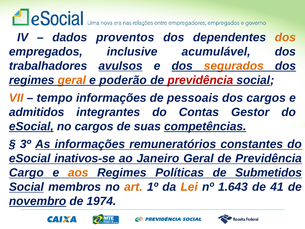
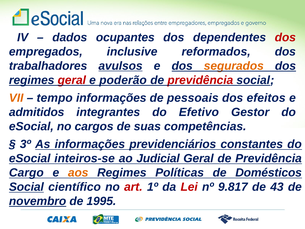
proventos: proventos -> ocupantes
dos at (285, 37) colour: orange -> red
acumulável: acumulável -> reformados
geral at (72, 80) colour: orange -> red
dos cargos: cargos -> efeitos
Contas: Contas -> Efetivo
eSocial at (31, 126) underline: present -> none
competências underline: present -> none
remuneratórios: remuneratórios -> previdenciários
inativos-se: inativos-se -> inteiros-se
Janeiro: Janeiro -> Judicial
Submetidos: Submetidos -> Domésticos
membros: membros -> científico
art colour: orange -> red
Lei colour: orange -> red
1.643: 1.643 -> 9.817
41: 41 -> 43
1974: 1974 -> 1995
